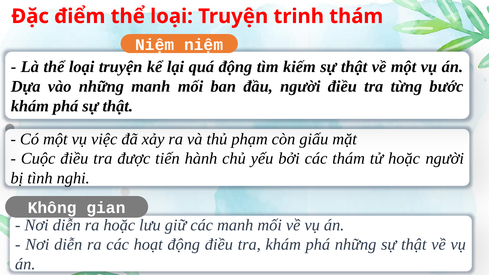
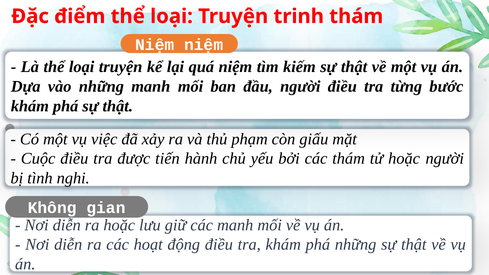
quá động: động -> niệm
